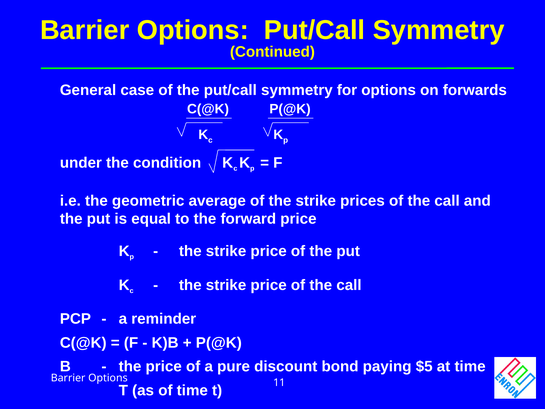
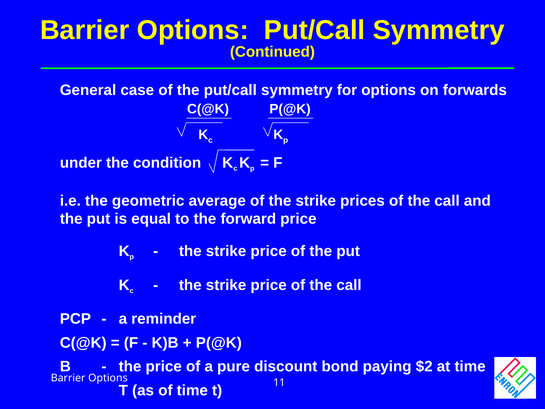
$5: $5 -> $2
